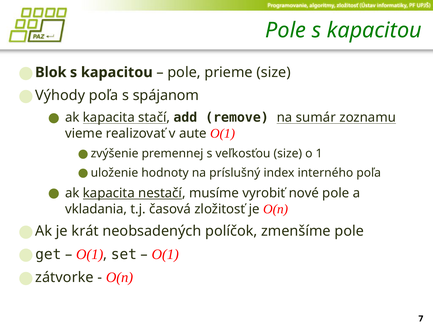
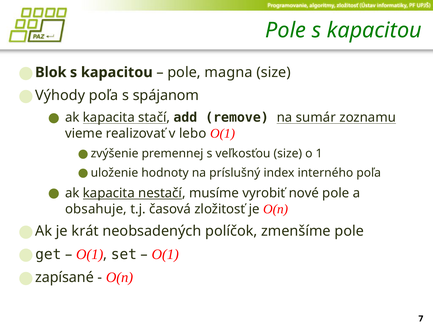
prieme: prieme -> magna
aute: aute -> lebo
vkladania: vkladania -> obsahuje
zátvorke: zátvorke -> zapísané
